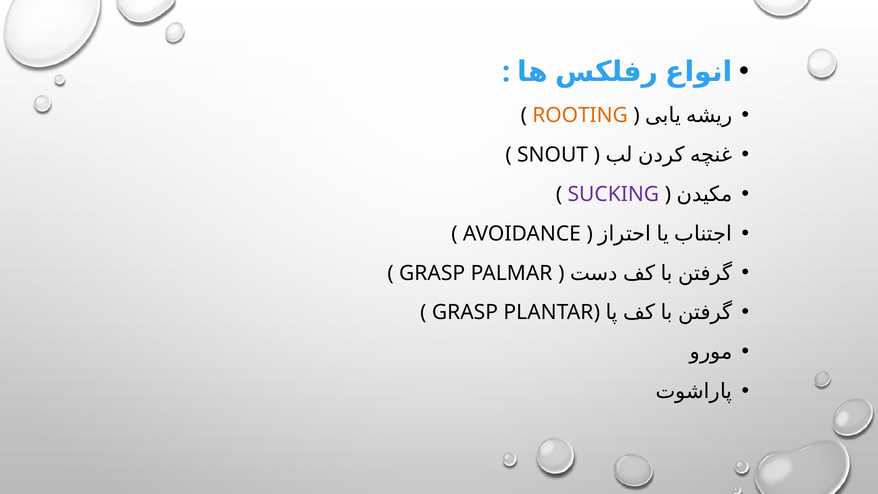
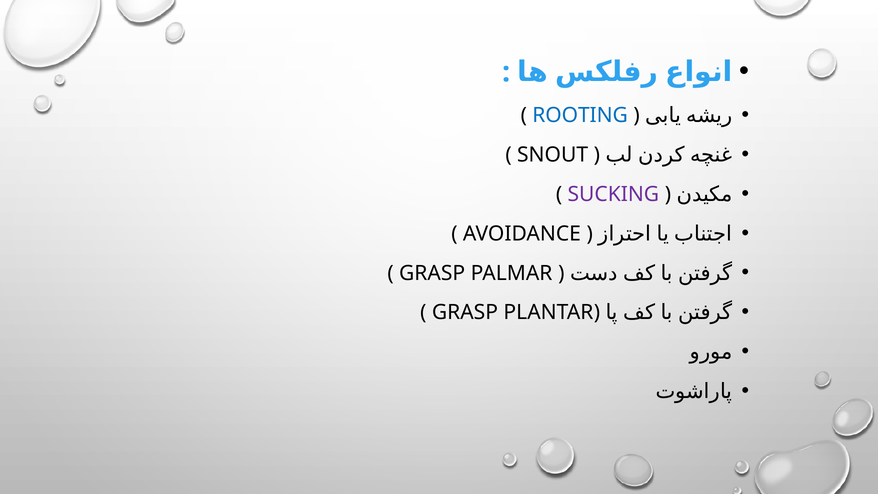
ROOTING colour: orange -> blue
